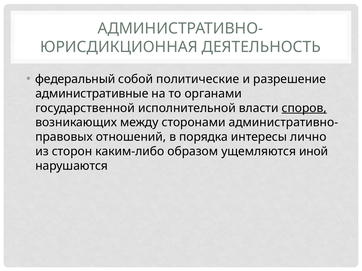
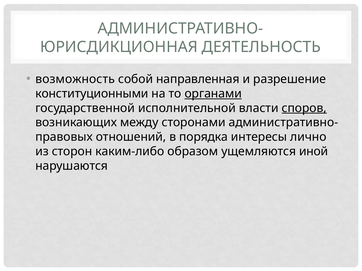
федеральный: федеральный -> возможность
политические: политические -> направленная
административные: административные -> конституционными
органами underline: none -> present
